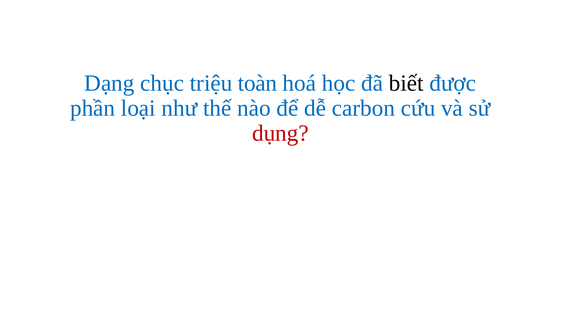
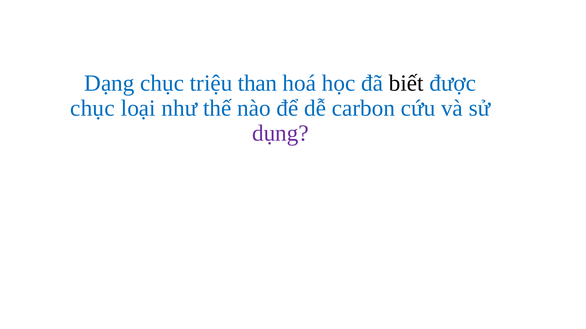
toàn: toàn -> than
phần at (93, 109): phần -> chục
dụng colour: red -> purple
